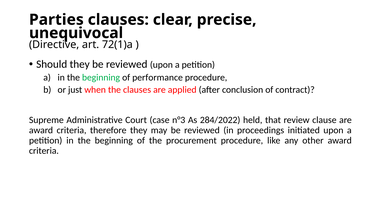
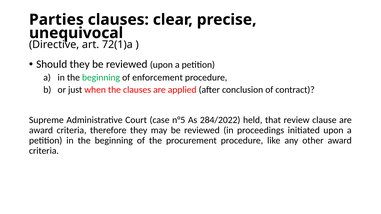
performance: performance -> enforcement
n°3: n°3 -> n°5
